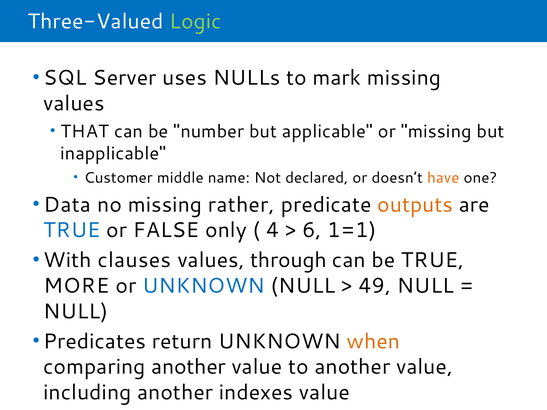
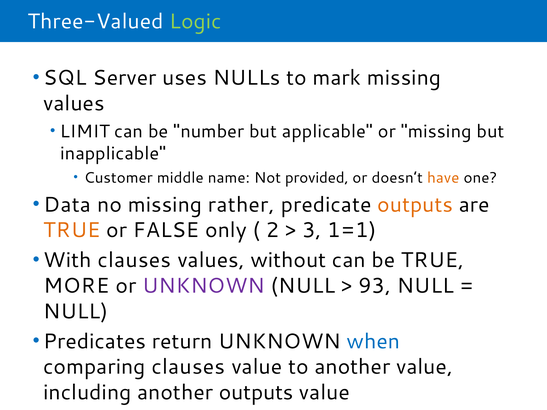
THAT: THAT -> LIMIT
declared: declared -> provided
TRUE at (72, 230) colour: blue -> orange
4: 4 -> 2
6: 6 -> 3
through: through -> without
UNKNOWN at (203, 286) colour: blue -> purple
49: 49 -> 93
when colour: orange -> blue
comparing another: another -> clauses
another indexes: indexes -> outputs
